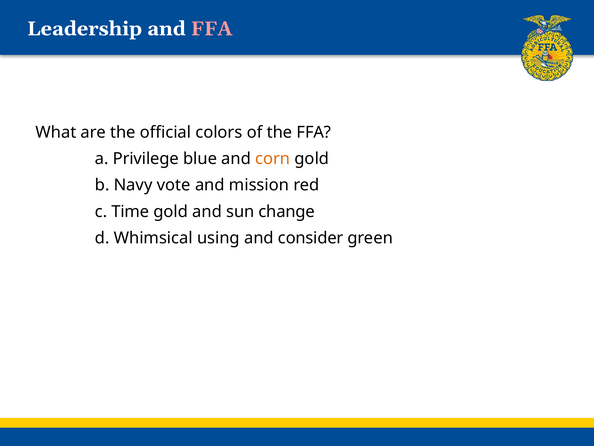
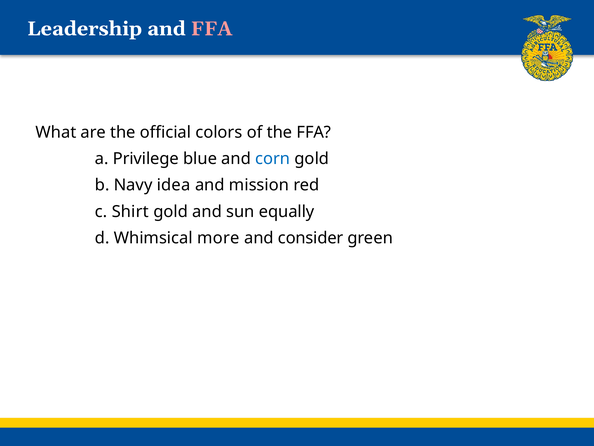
corn colour: orange -> blue
vote: vote -> idea
Time: Time -> Shirt
change: change -> equally
using: using -> more
